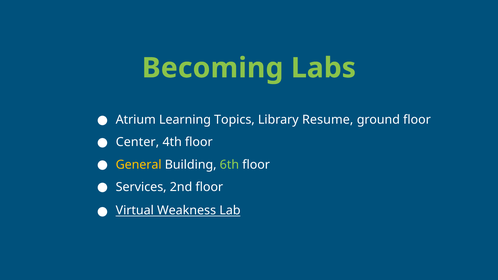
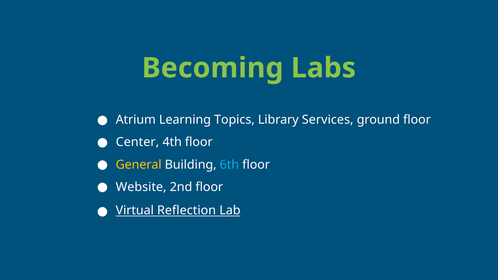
Resume: Resume -> Services
6th colour: light green -> light blue
Services: Services -> Website
Weakness: Weakness -> Reflection
